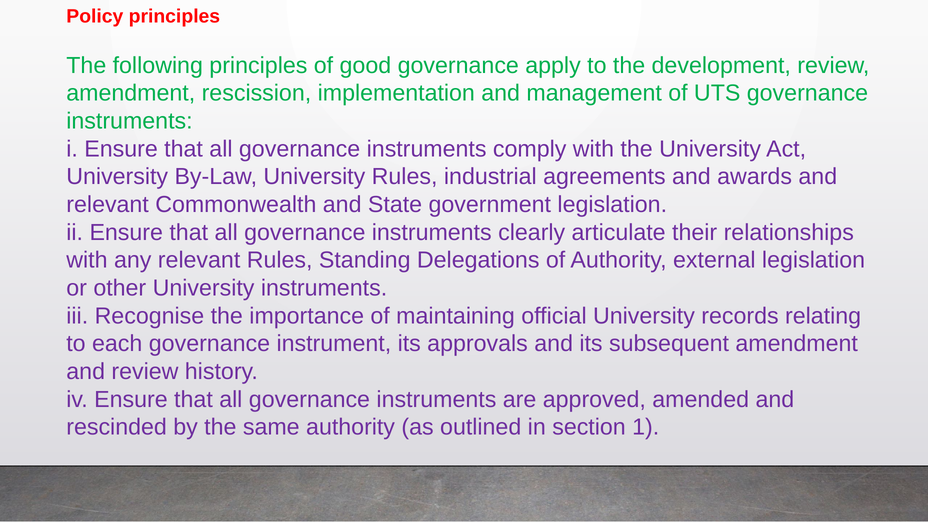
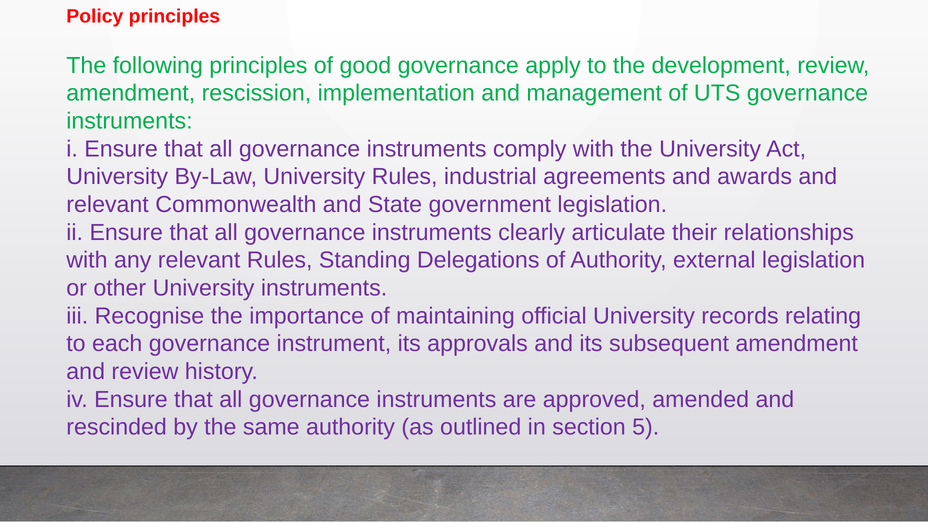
1: 1 -> 5
